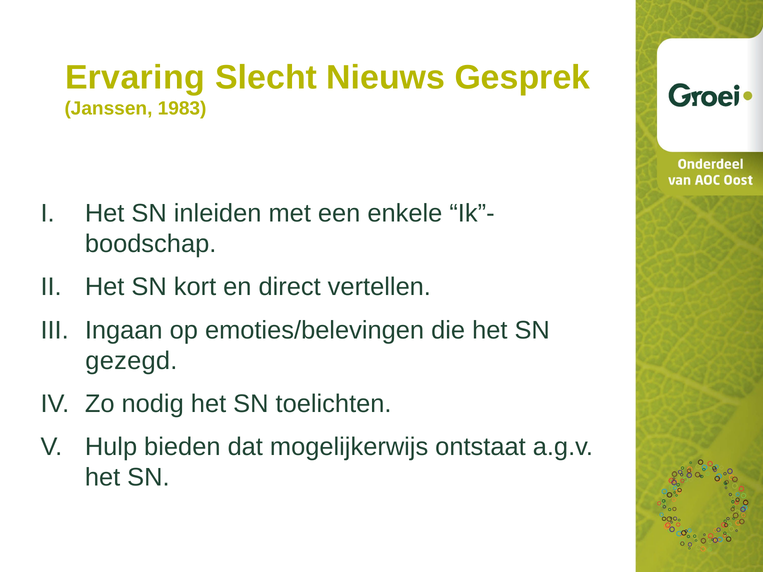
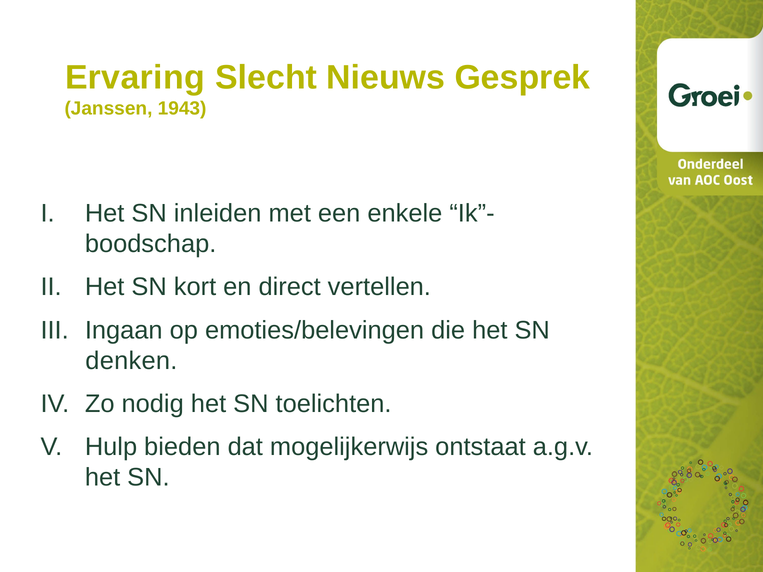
1983: 1983 -> 1943
gezegd: gezegd -> denken
